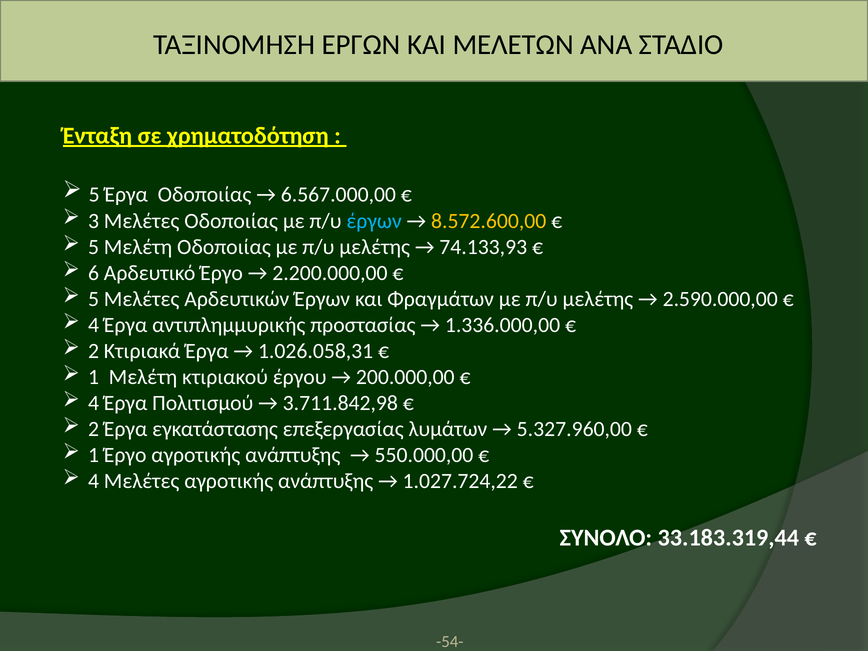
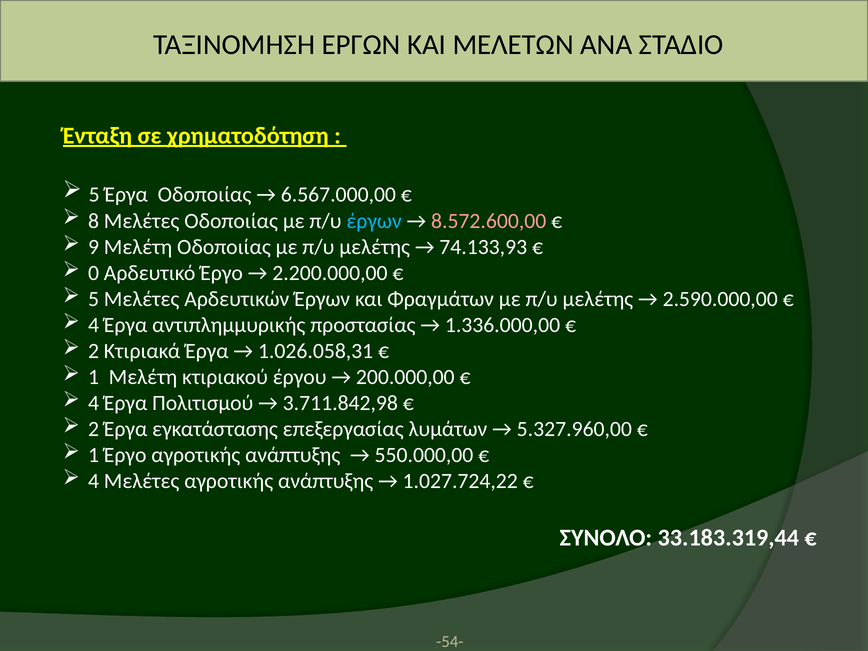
3: 3 -> 8
8.572.600,00 colour: yellow -> pink
5 at (94, 247): 5 -> 9
6: 6 -> 0
